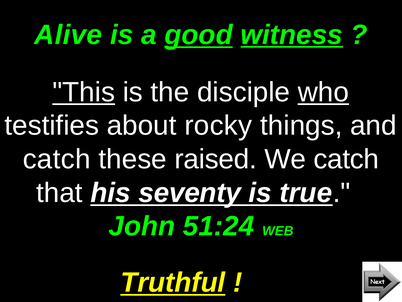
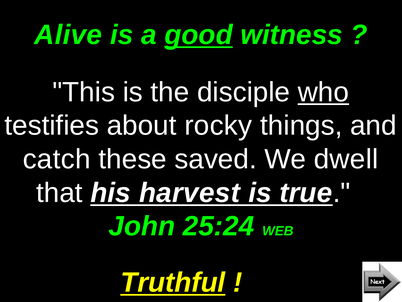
witness underline: present -> none
This underline: present -> none
raised: raised -> saved
We catch: catch -> dwell
seventy: seventy -> harvest
51:24: 51:24 -> 25:24
